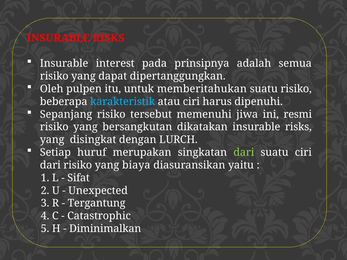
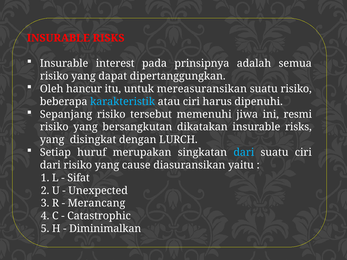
pulpen: pulpen -> hancur
memberitahukan: memberitahukan -> mereasuransikan
dari at (244, 153) colour: light green -> light blue
biaya: biaya -> cause
Tergantung: Tergantung -> Merancang
